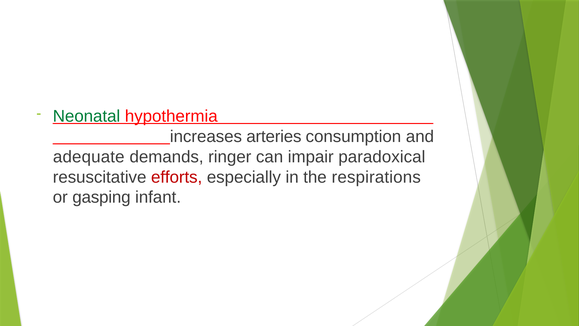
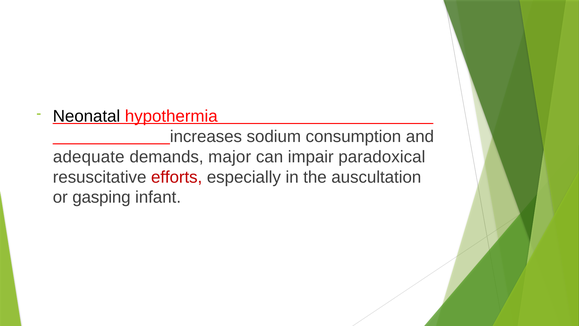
Neonatal colour: green -> black
arteries: arteries -> sodium
ringer: ringer -> major
respirations: respirations -> auscultation
